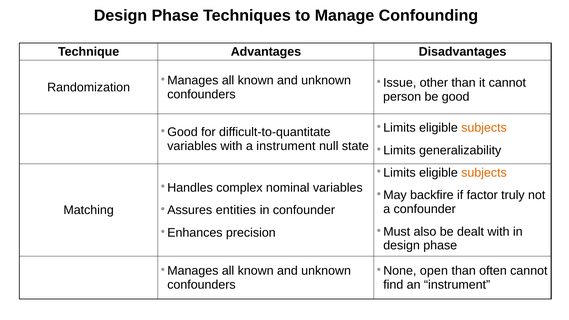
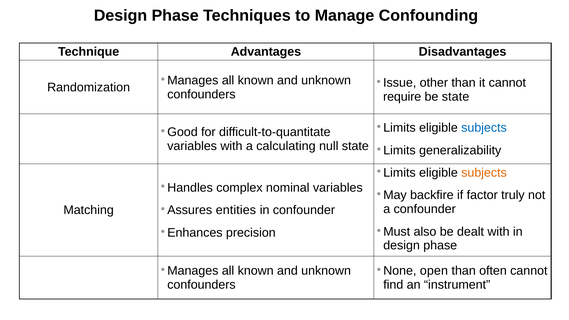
person: person -> require
be good: good -> state
subjects at (484, 128) colour: orange -> blue
a instrument: instrument -> calculating
